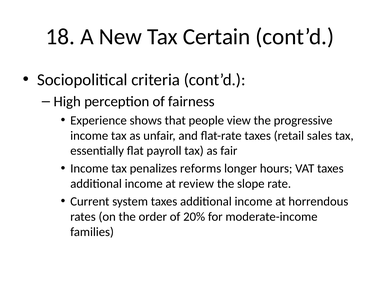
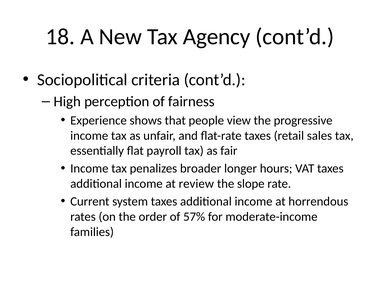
Certain: Certain -> Agency
reforms: reforms -> broader
20%: 20% -> 57%
